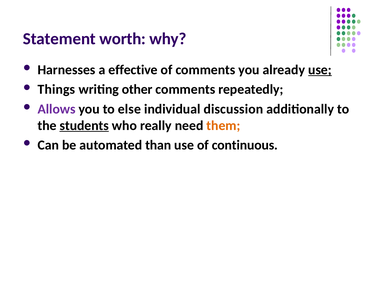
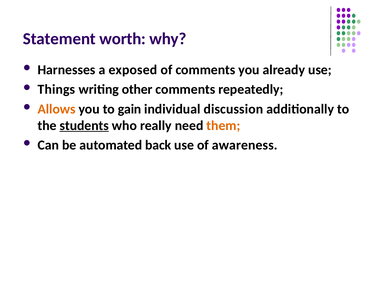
effective: effective -> exposed
use at (320, 70) underline: present -> none
Allows colour: purple -> orange
else: else -> gain
than: than -> back
continuous: continuous -> awareness
